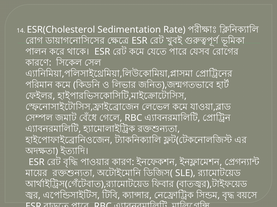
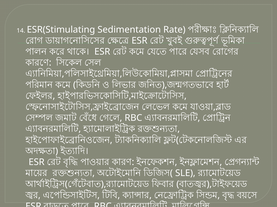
ESR(Cholesterol: ESR(Cholesterol -> ESR(Stimulating
